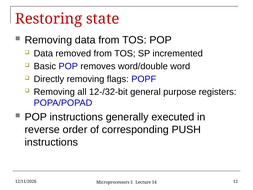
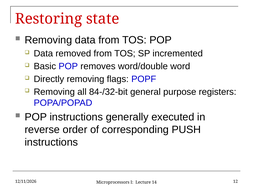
12-/32-bit: 12-/32-bit -> 84-/32-bit
